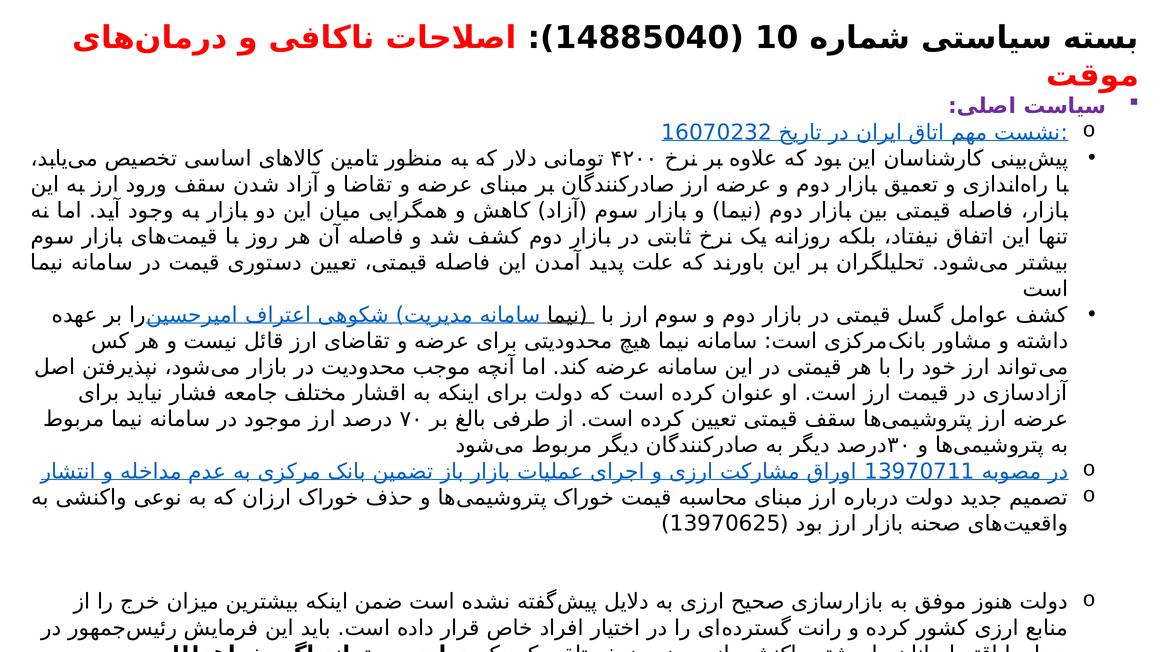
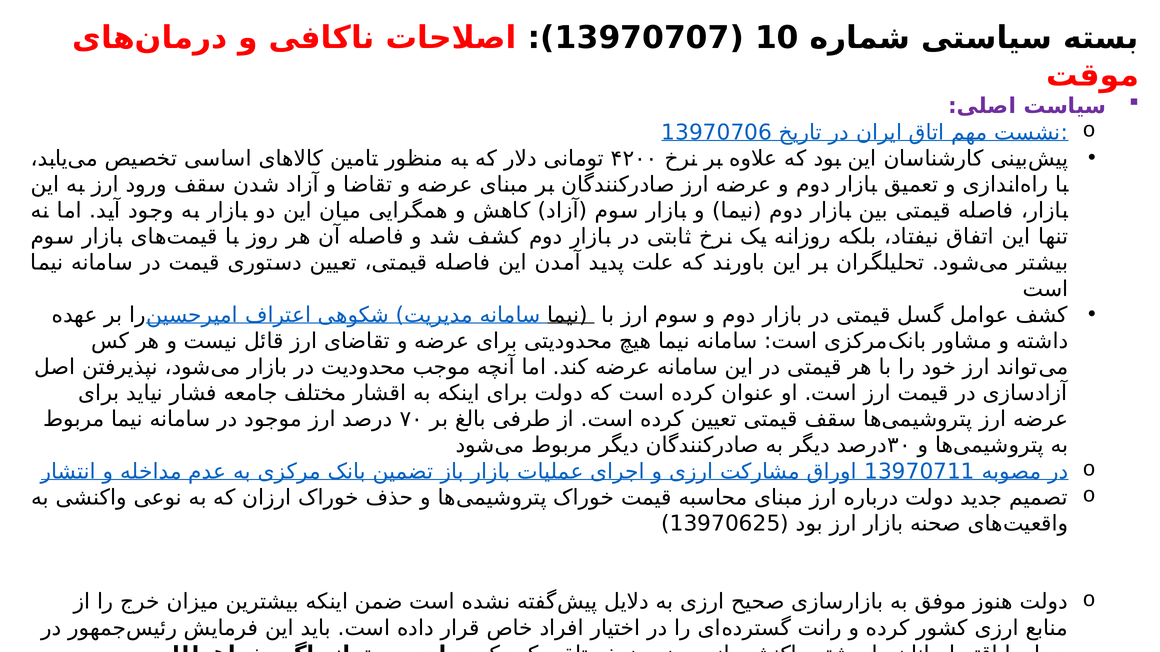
14885040: 14885040 -> 13970707
16070232: 16070232 -> 13970706
